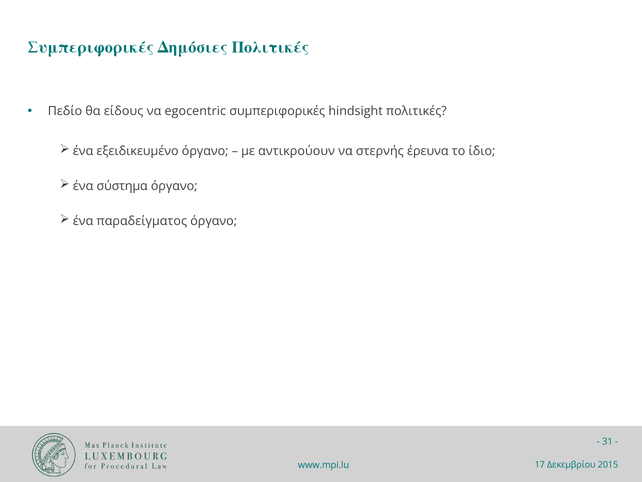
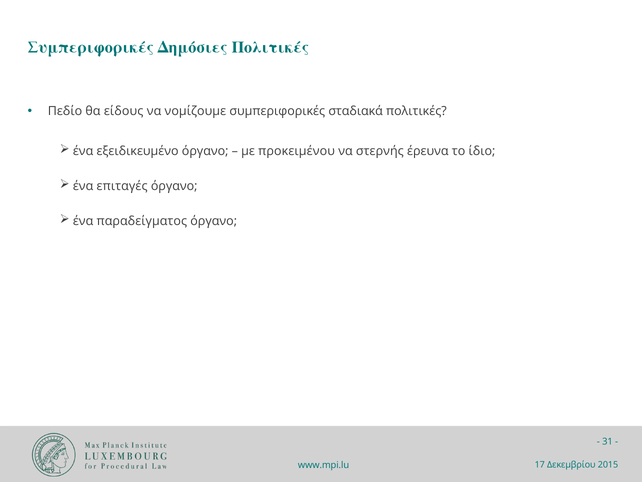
egocentric: egocentric -> νομίζουμε
hindsight: hindsight -> σταδιακά
αντικρούουν: αντικρούουν -> προκειμένου
σύστημα: σύστημα -> επιταγές
